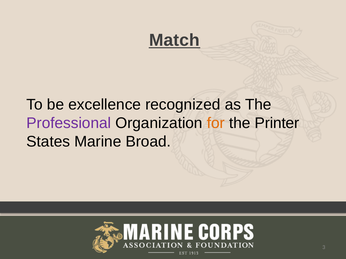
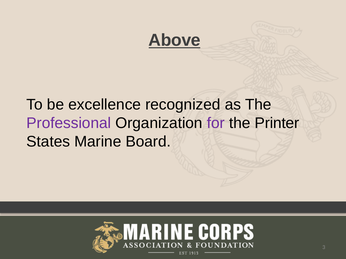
Match: Match -> Above
for colour: orange -> purple
Broad: Broad -> Board
